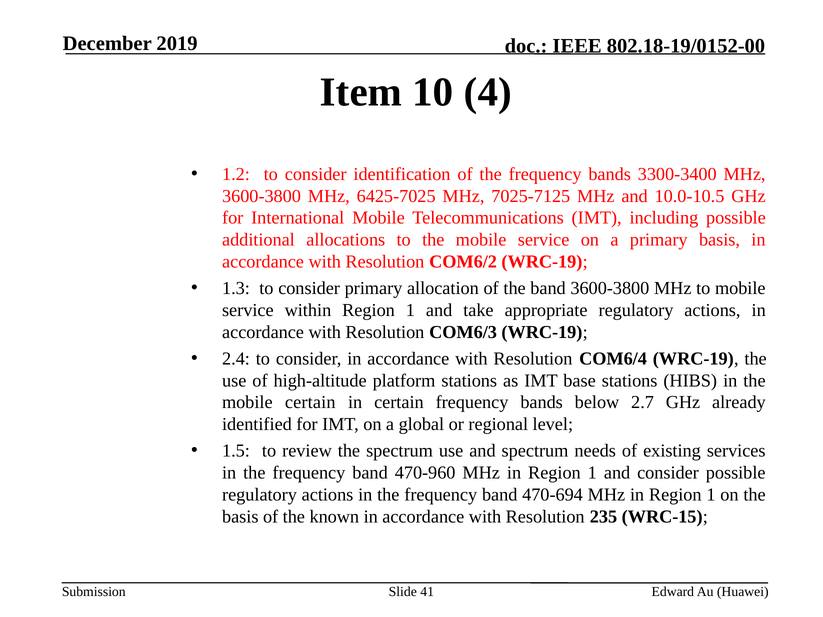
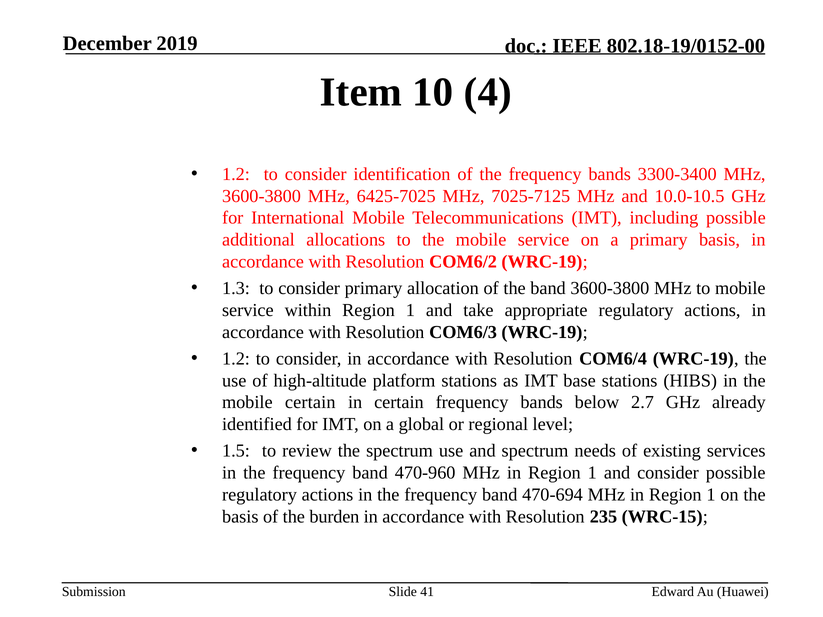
2.4 at (236, 359): 2.4 -> 1.2
known: known -> burden
